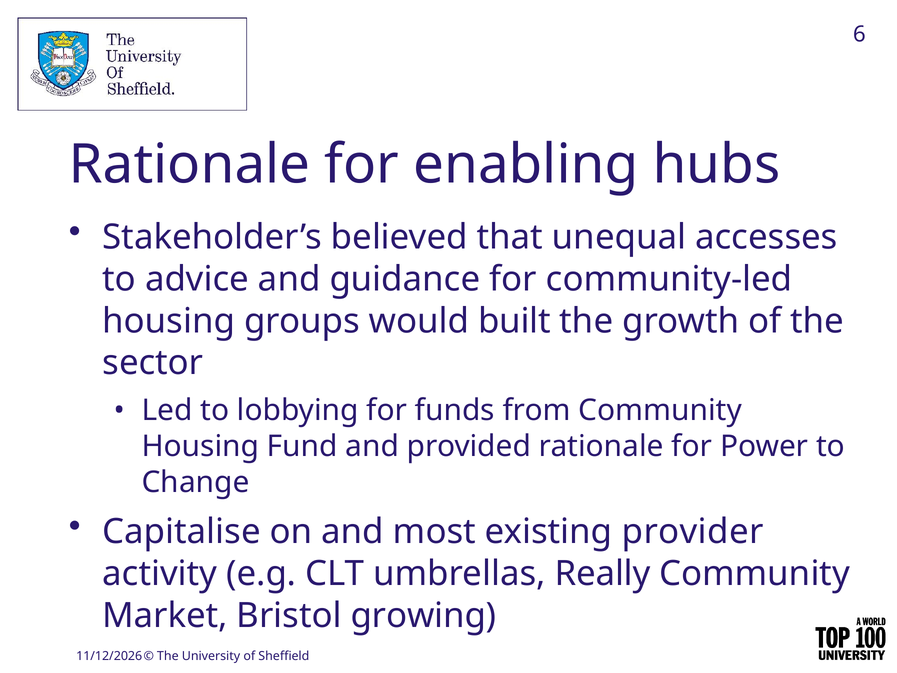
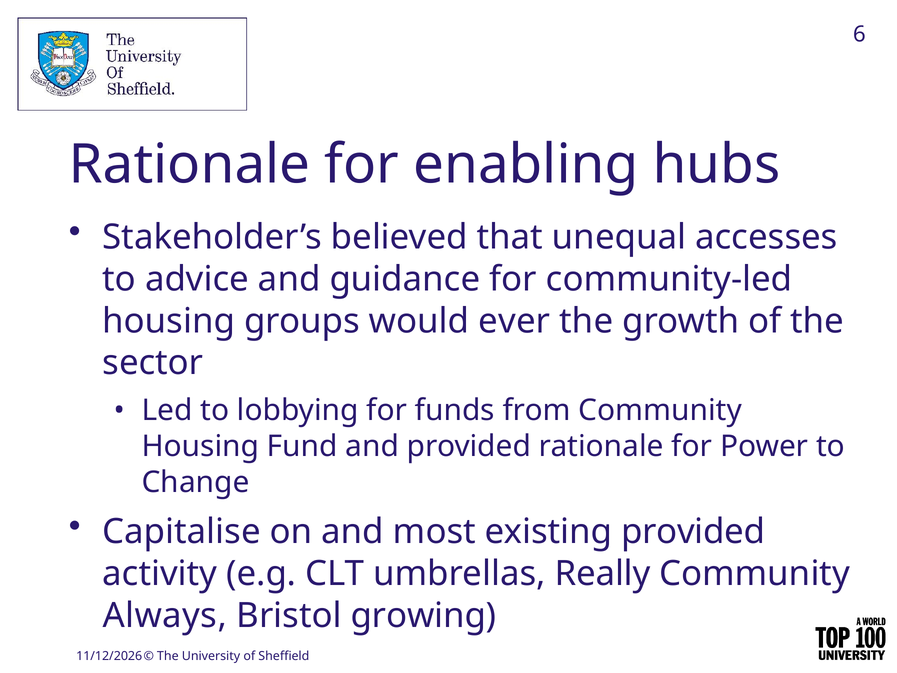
built: built -> ever
existing provider: provider -> provided
Market: Market -> Always
